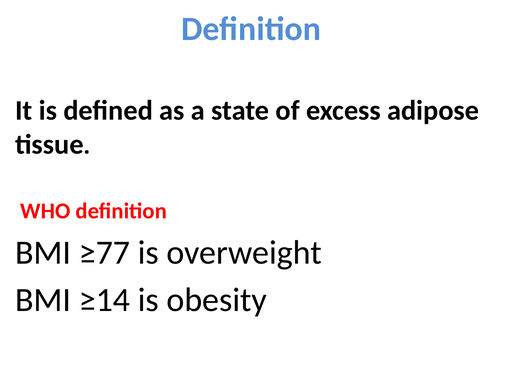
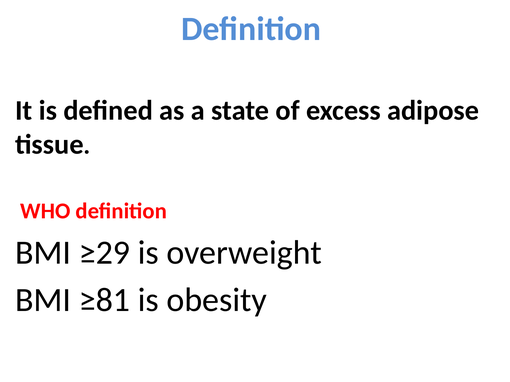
≥77: ≥77 -> ≥29
≥14: ≥14 -> ≥81
